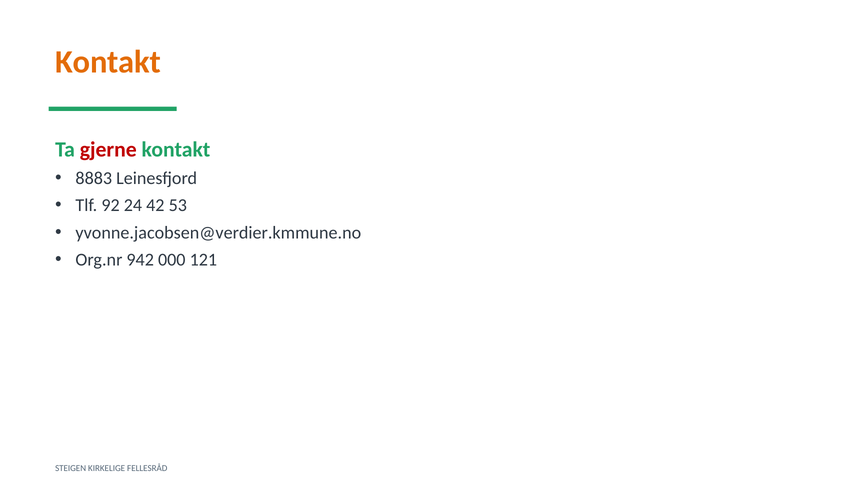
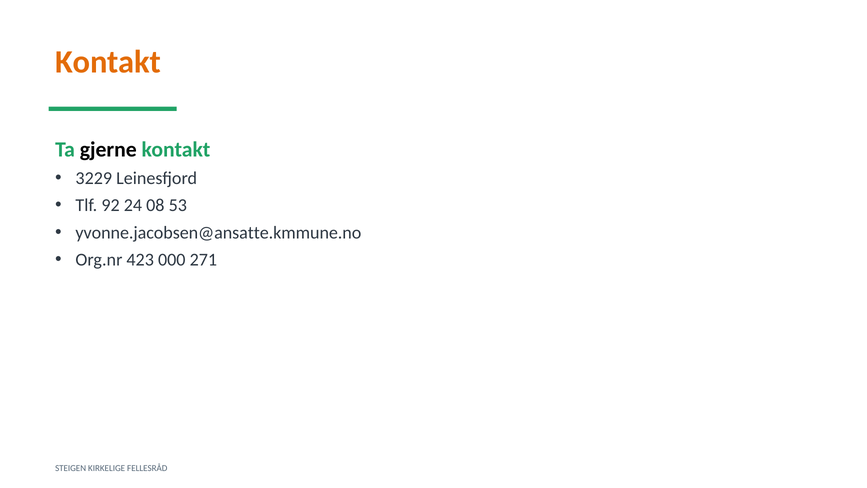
gjerne colour: red -> black
8883: 8883 -> 3229
42: 42 -> 08
yvonne.jacobsen@verdier.kmmune.no: yvonne.jacobsen@verdier.kmmune.no -> yvonne.jacobsen@ansatte.kmmune.no
942: 942 -> 423
121: 121 -> 271
